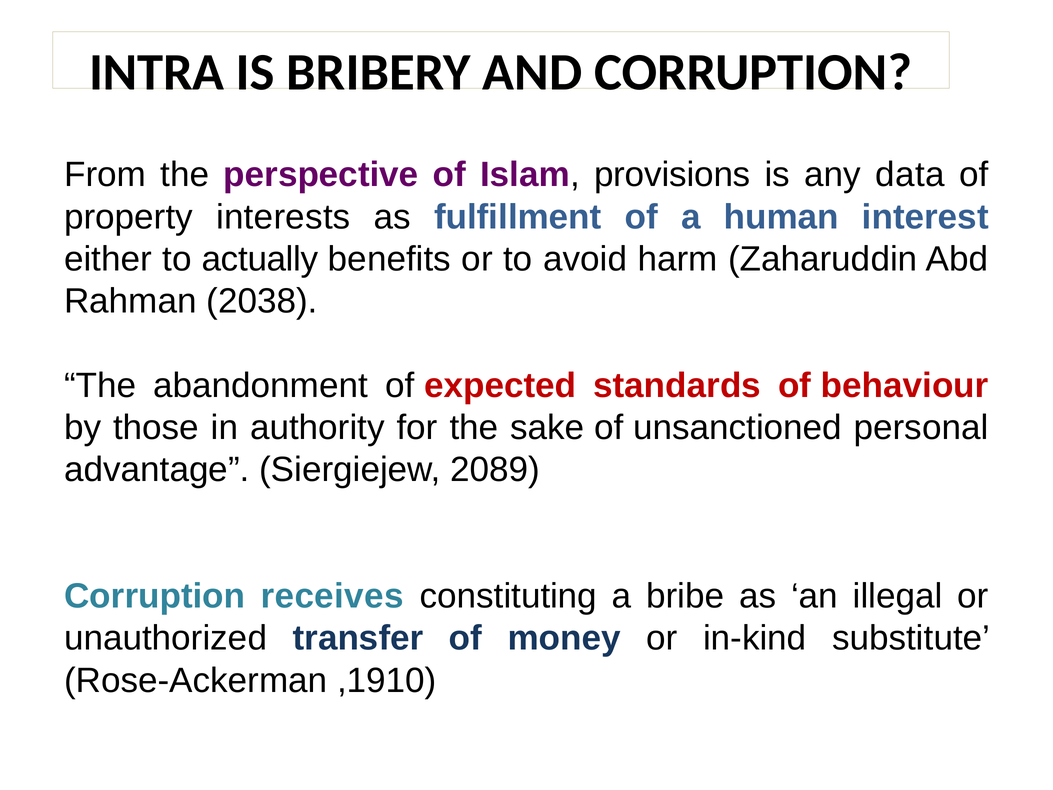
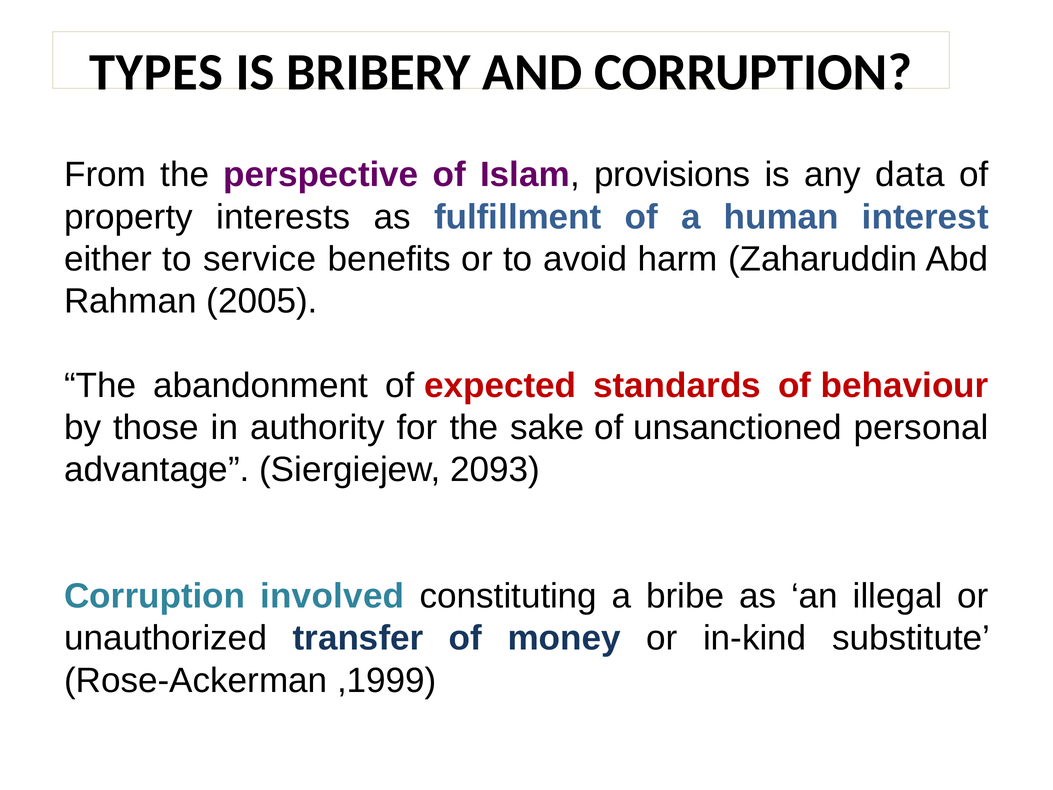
INTRA: INTRA -> TYPES
actually: actually -> service
2038: 2038 -> 2005
2089: 2089 -> 2093
receives: receives -> involved
,1910: ,1910 -> ,1999
